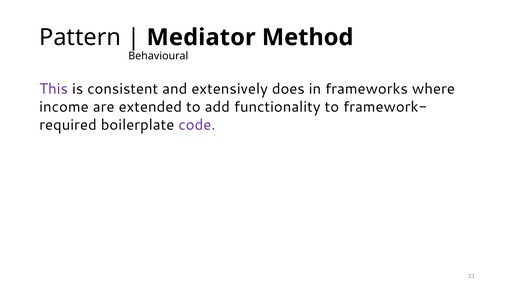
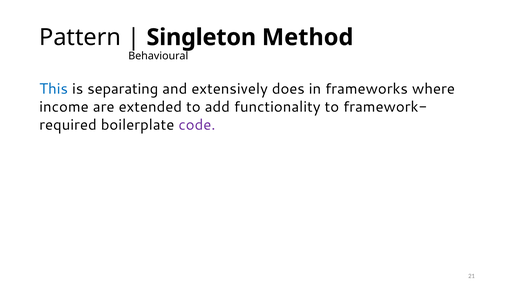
Mediator: Mediator -> Singleton
This colour: purple -> blue
consistent: consistent -> separating
